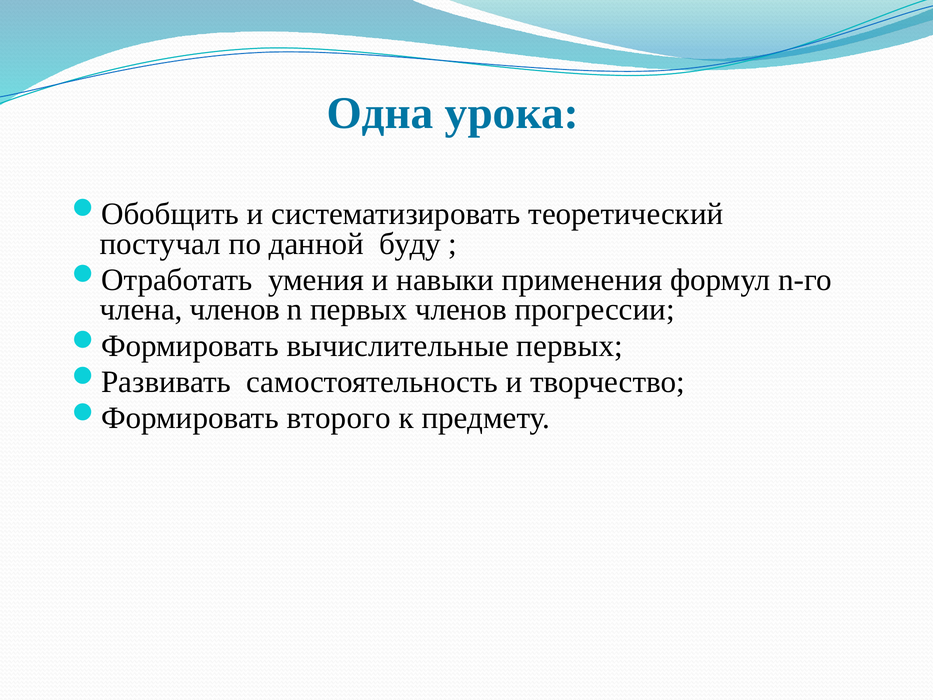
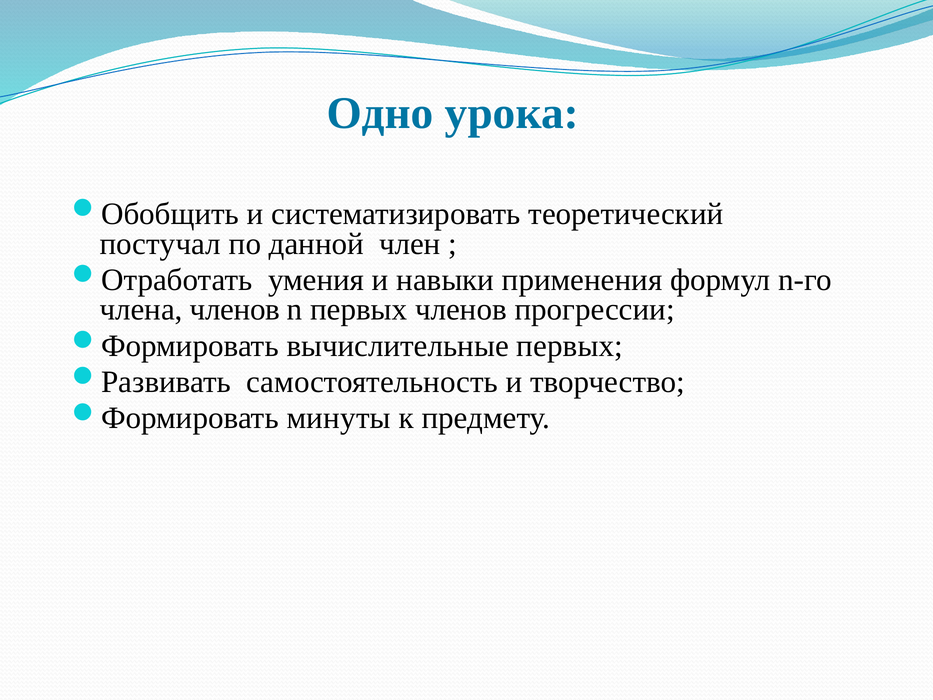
Одна: Одна -> Одно
буду: буду -> член
второго: второго -> минуты
